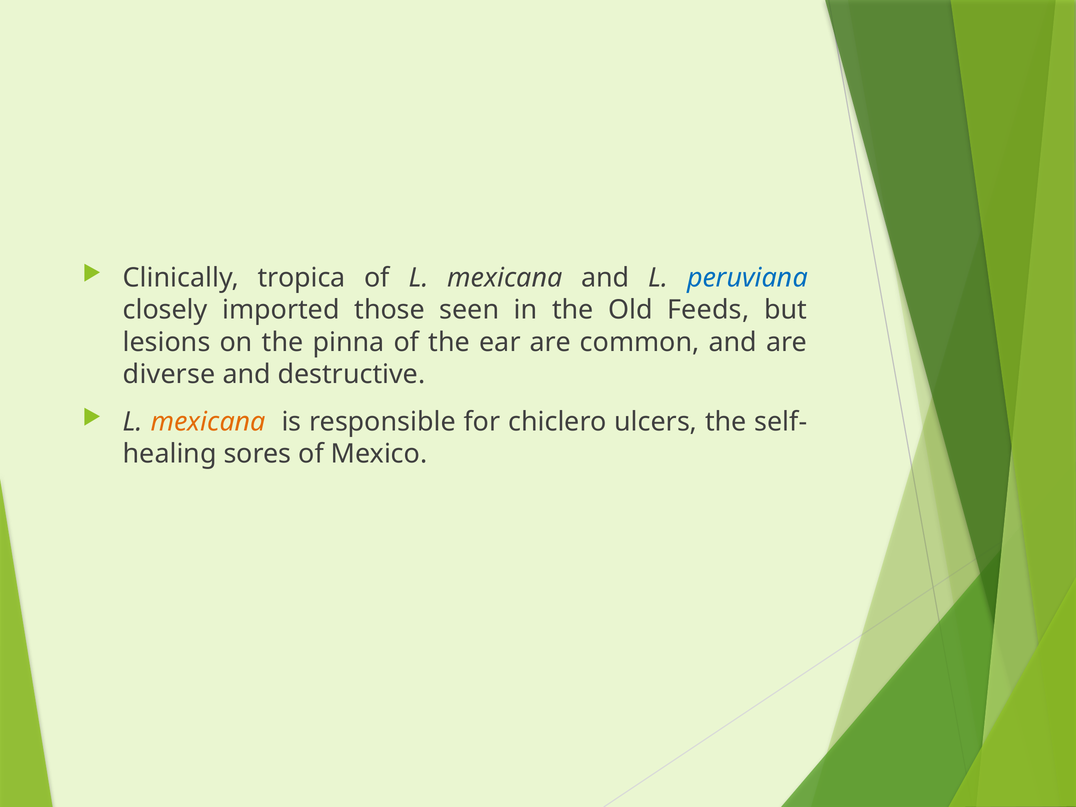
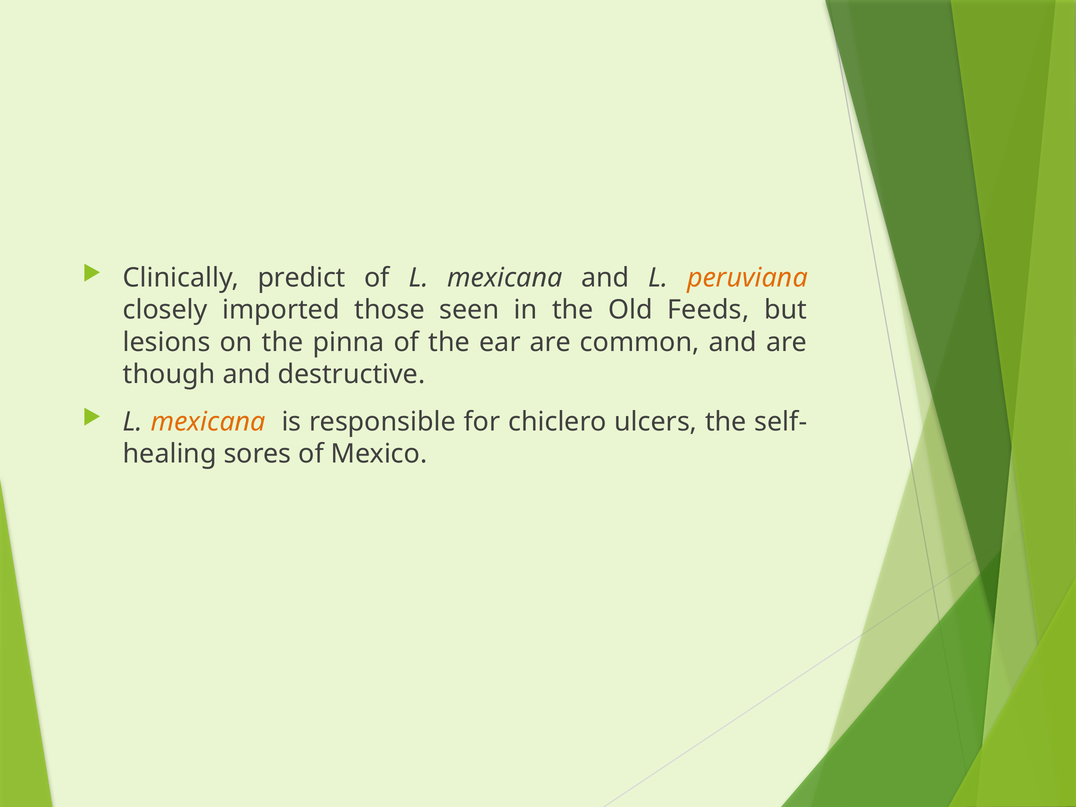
tropica: tropica -> predict
peruviana colour: blue -> orange
diverse: diverse -> though
